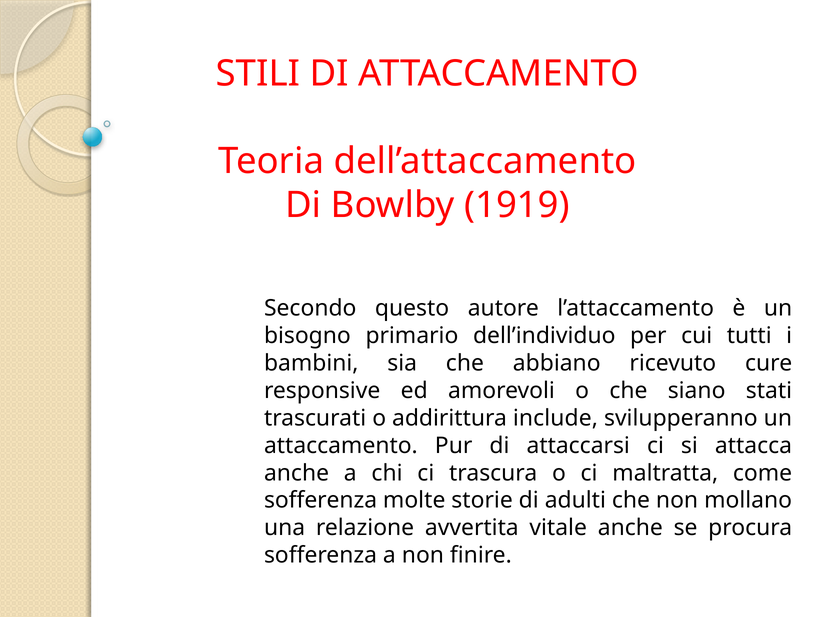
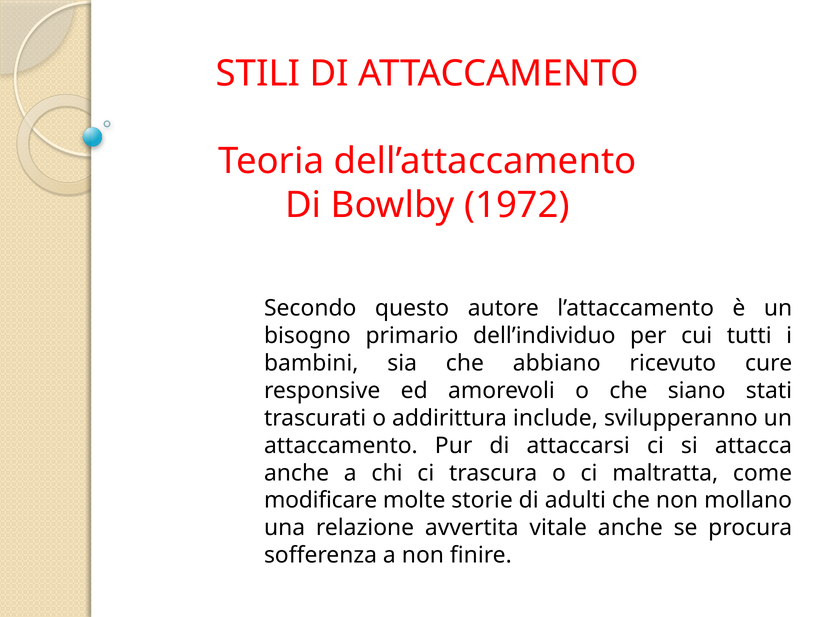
1919: 1919 -> 1972
sofferenza at (321, 501): sofferenza -> modificare
